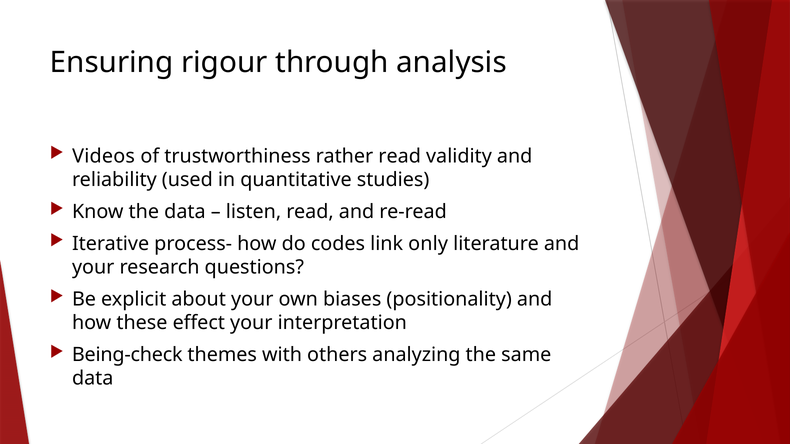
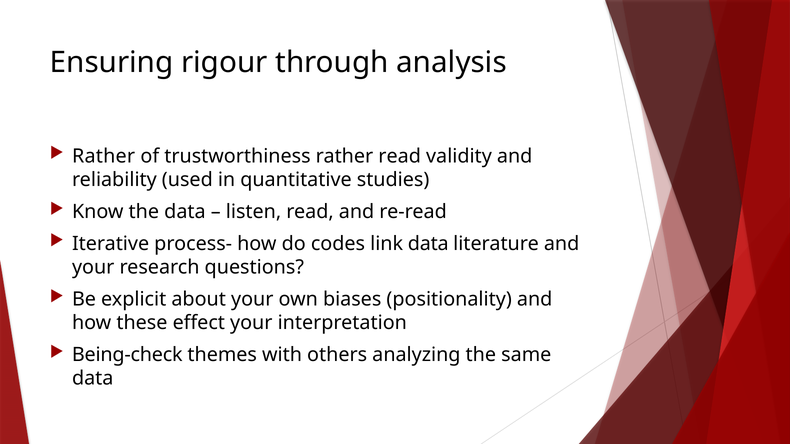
Videos at (104, 156): Videos -> Rather
link only: only -> data
